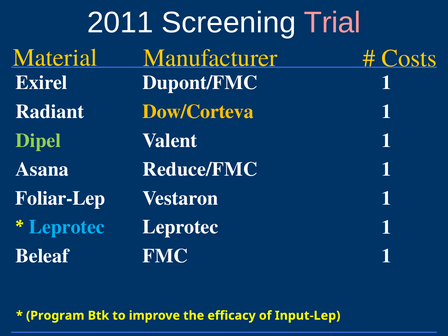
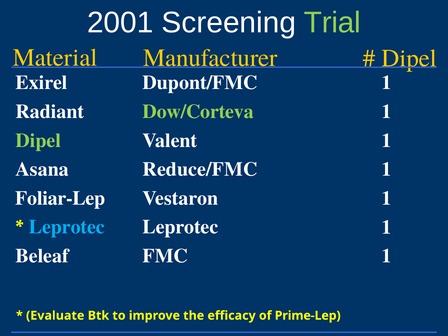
2011: 2011 -> 2001
Trial colour: pink -> light green
Costs at (409, 58): Costs -> Dipel
Dow/Corteva colour: yellow -> light green
Program: Program -> Evaluate
Input-Lep: Input-Lep -> Prime-Lep
